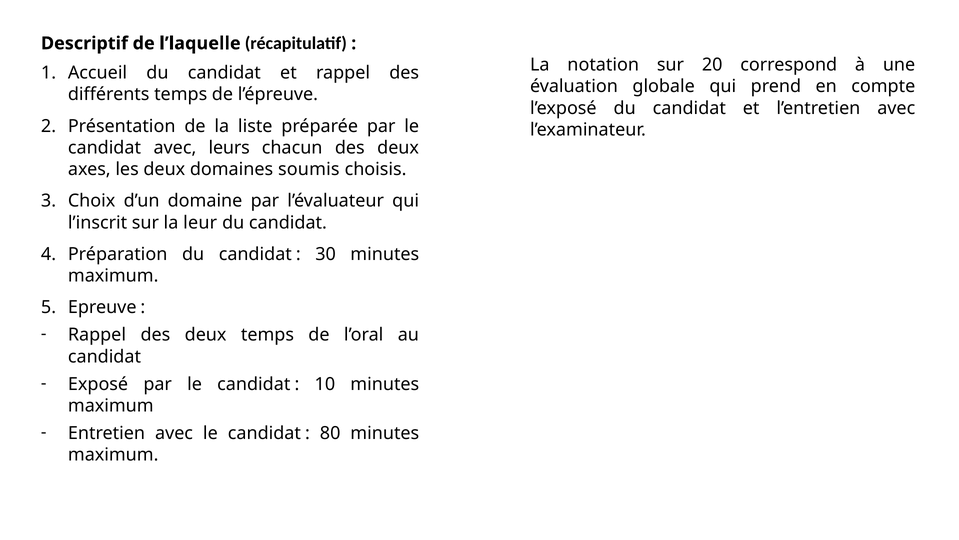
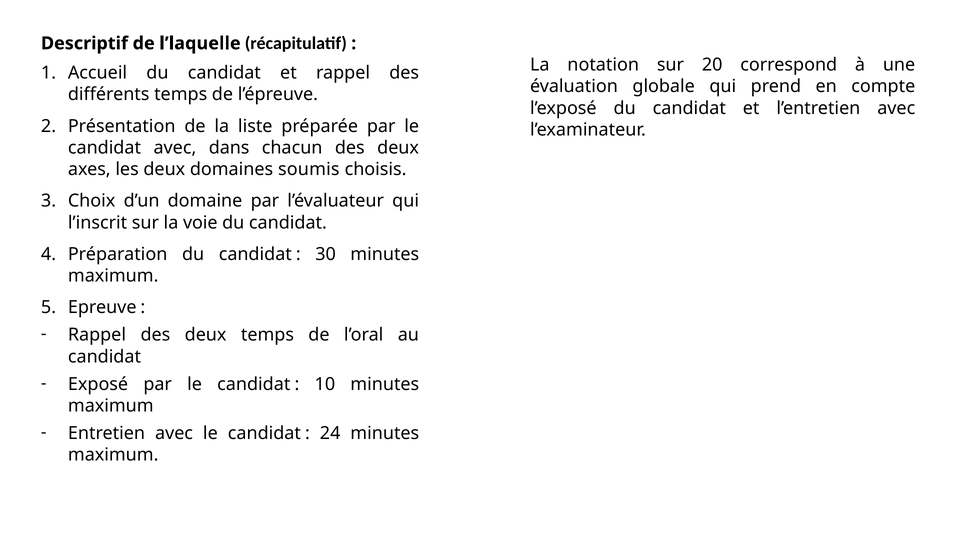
leurs: leurs -> dans
leur: leur -> voie
80: 80 -> 24
